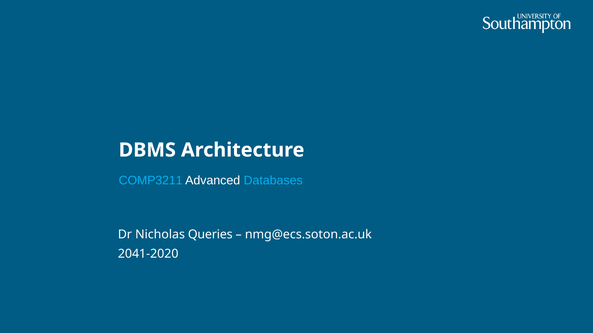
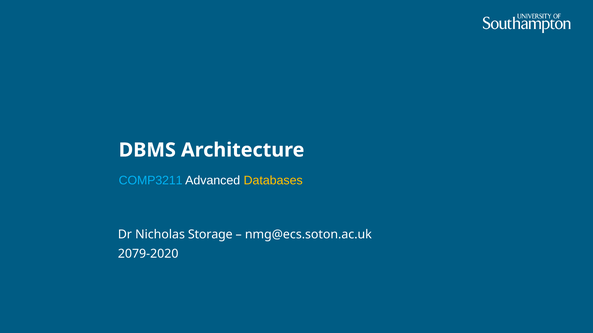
Databases colour: light blue -> yellow
Queries: Queries -> Storage
2041-2020: 2041-2020 -> 2079-2020
